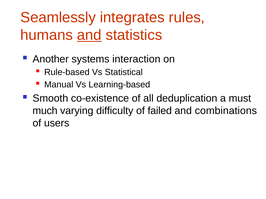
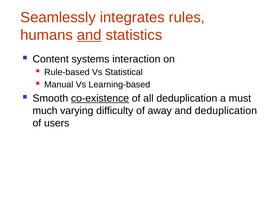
Another: Another -> Content
co-existence underline: none -> present
failed: failed -> away
and combinations: combinations -> deduplication
